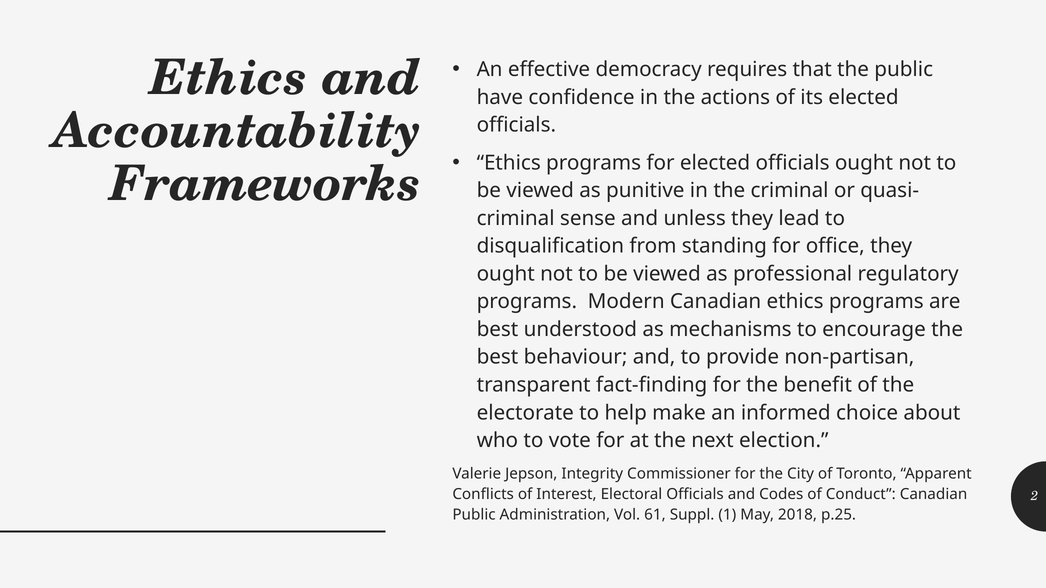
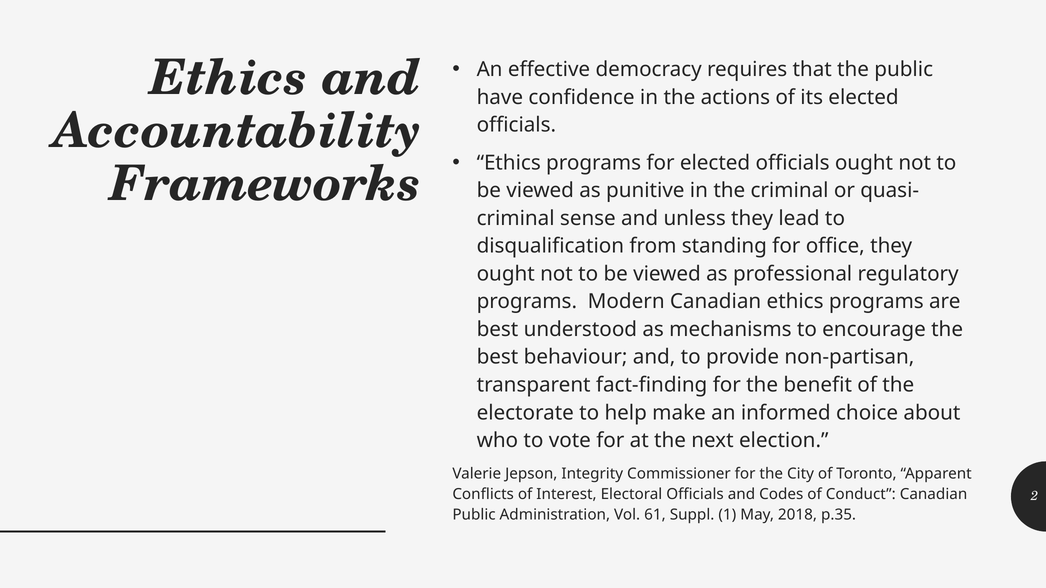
p.25: p.25 -> p.35
